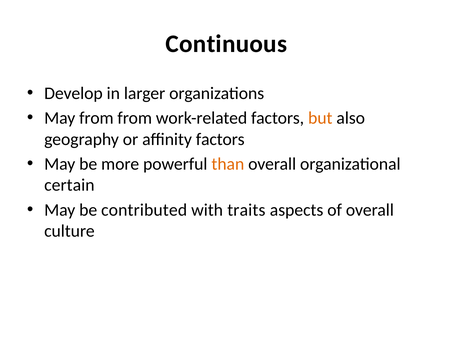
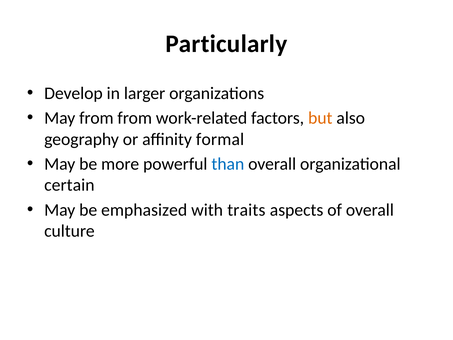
Continuous: Continuous -> Particularly
affinity factors: factors -> formal
than colour: orange -> blue
contributed: contributed -> emphasized
